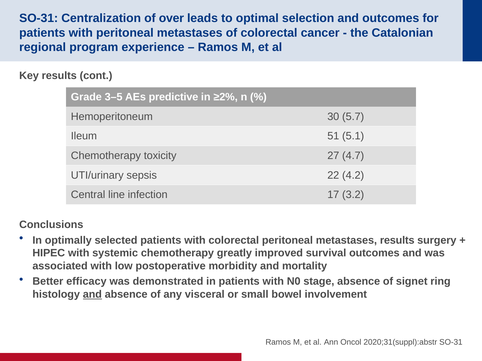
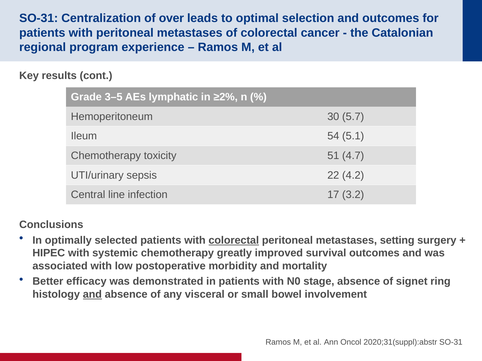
predictive: predictive -> lymphatic
51: 51 -> 54
27: 27 -> 51
colorectal at (234, 241) underline: none -> present
metastases results: results -> setting
